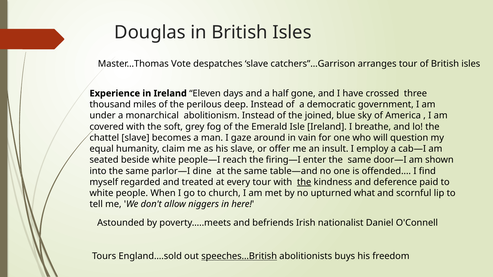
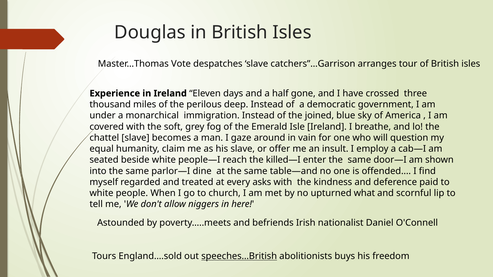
abolitionism: abolitionism -> immigration
firing—I: firing—I -> killed—I
every tour: tour -> asks
the at (304, 182) underline: present -> none
